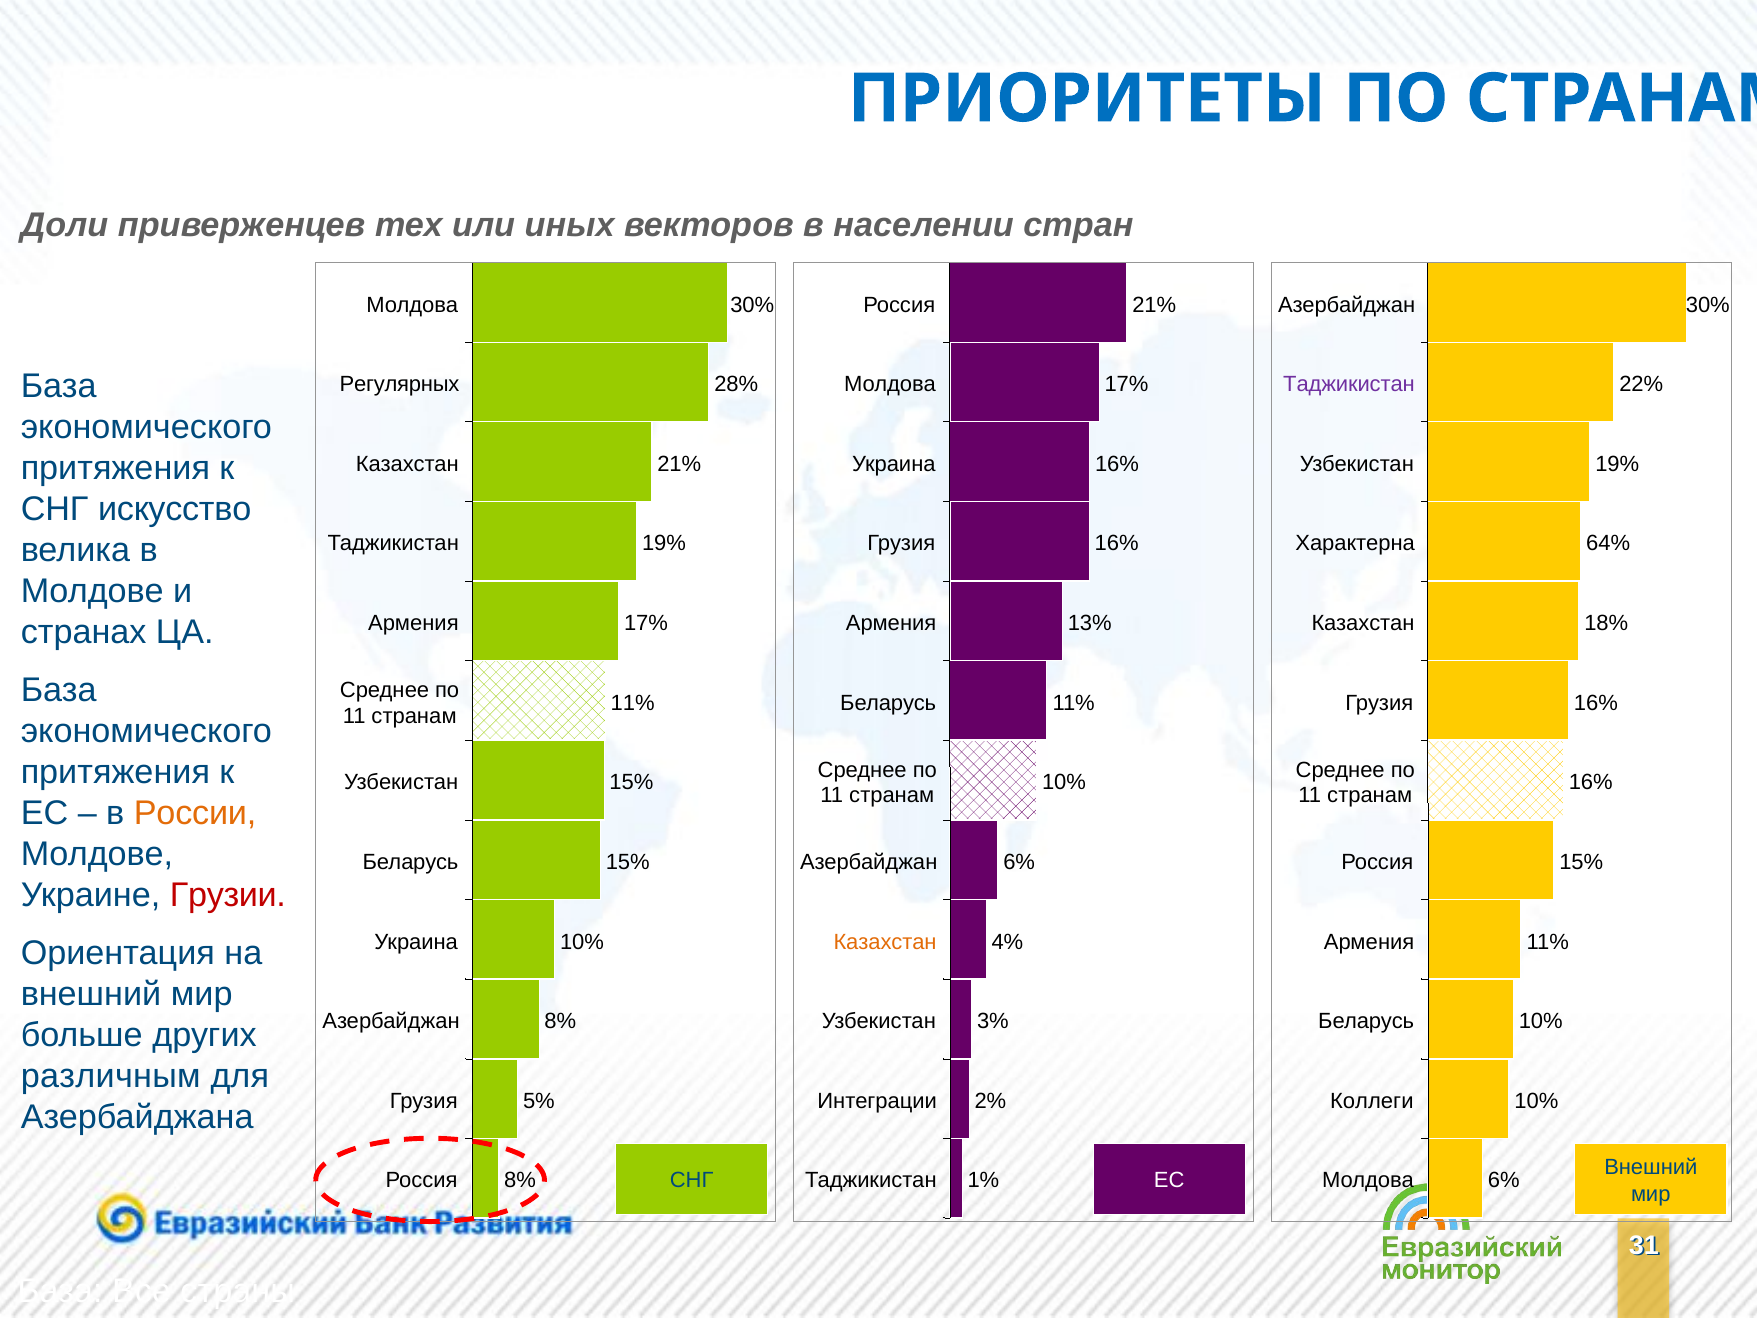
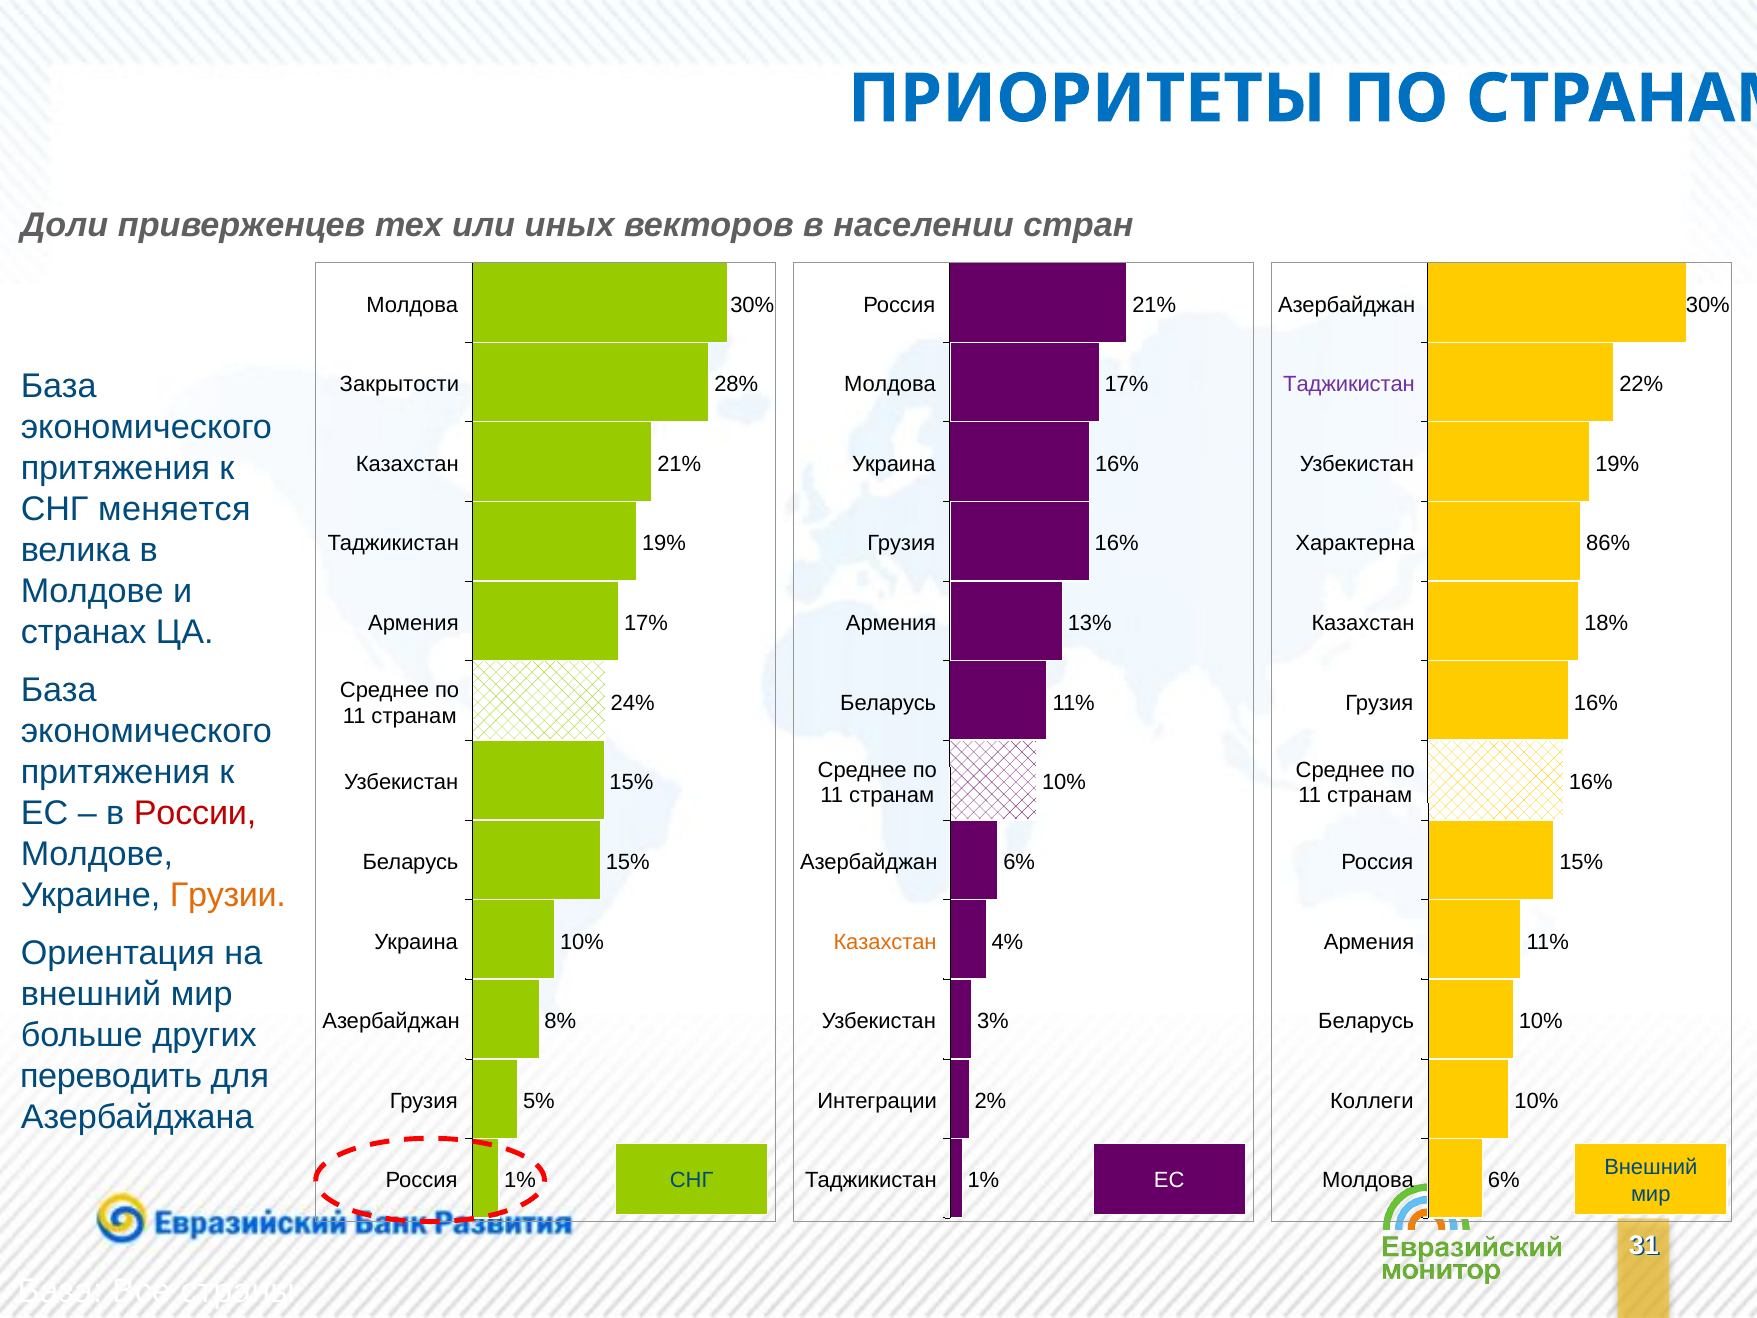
Регулярных: Регулярных -> Закрытости
искусство: искусство -> меняется
64%: 64% -> 86%
11% at (633, 703): 11% -> 24%
России colour: orange -> red
Грузии colour: red -> orange
различным: различным -> переводить
8% at (520, 1181): 8% -> 1%
